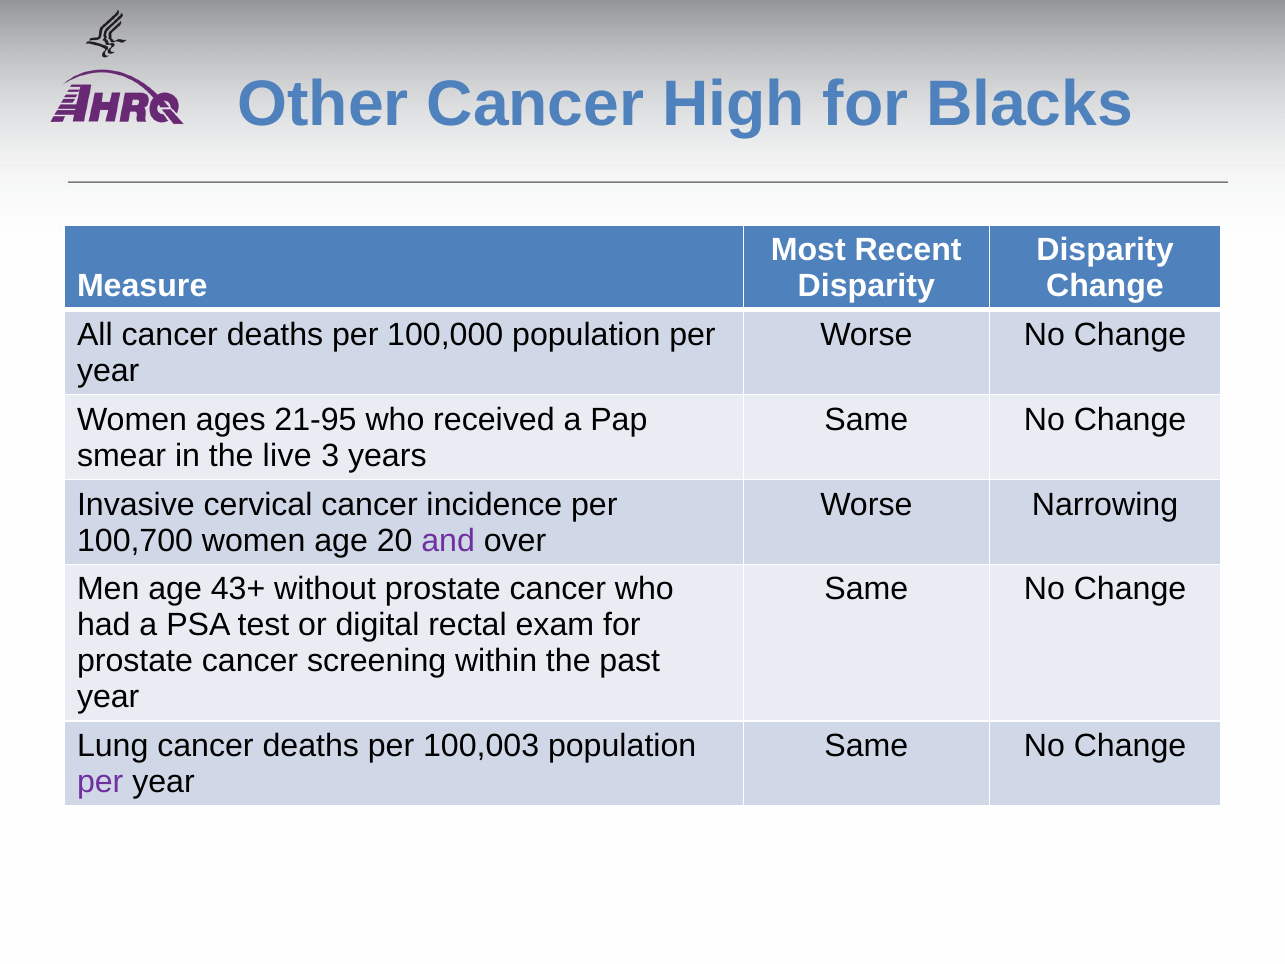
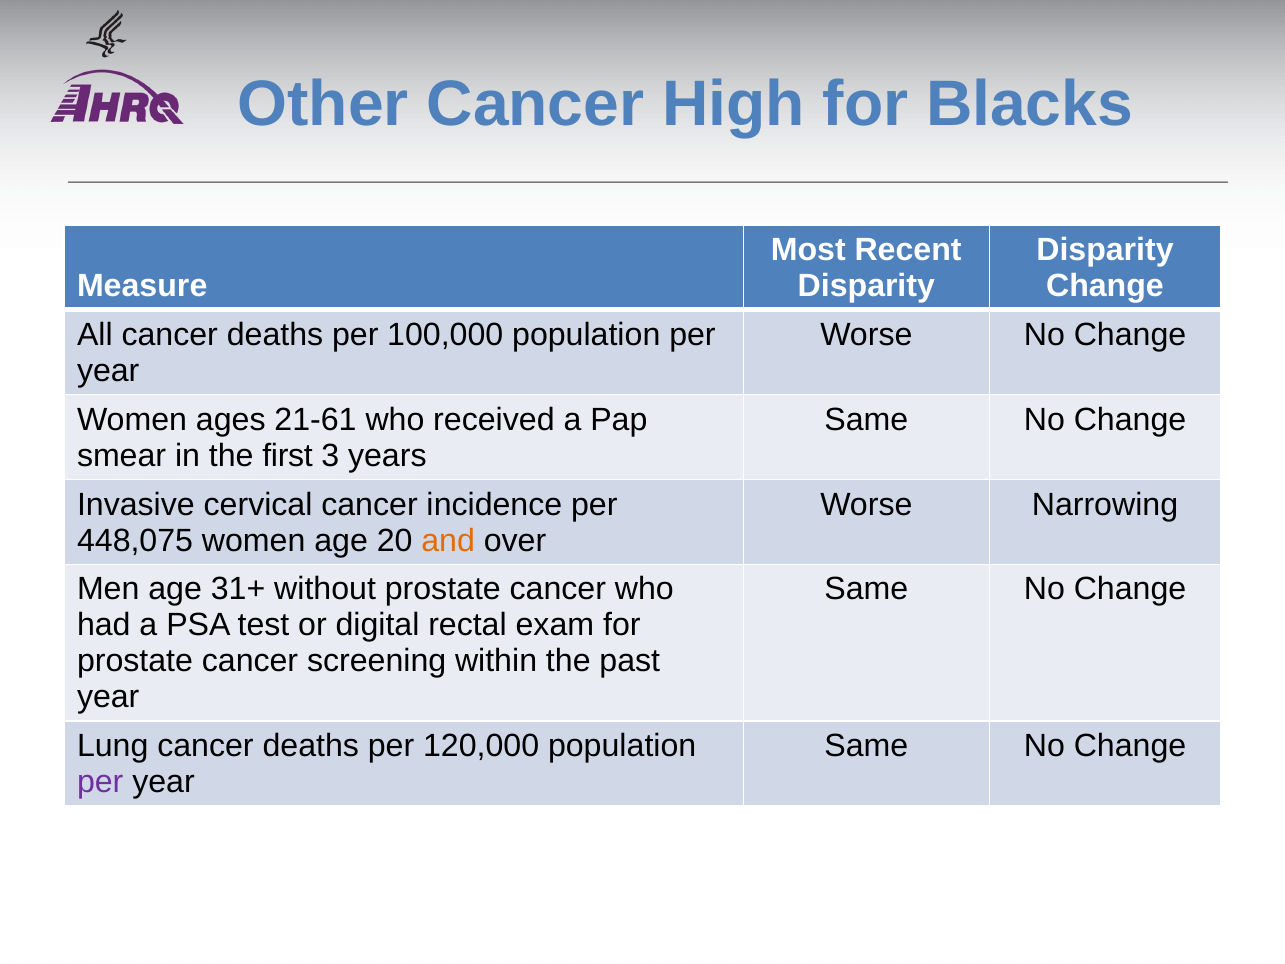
21-95: 21-95 -> 21-61
live: live -> first
100,700: 100,700 -> 448,075
and colour: purple -> orange
43+: 43+ -> 31+
100,003: 100,003 -> 120,000
